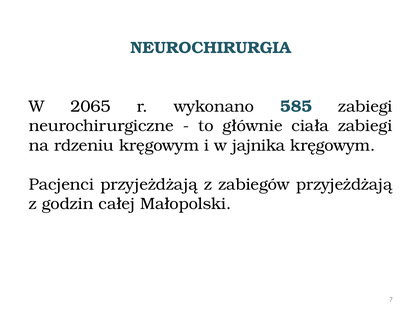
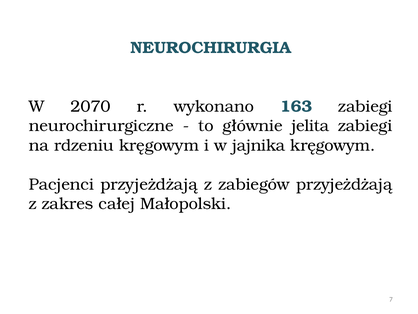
2065: 2065 -> 2070
585: 585 -> 163
ciała: ciała -> jelita
godzin: godzin -> zakres
